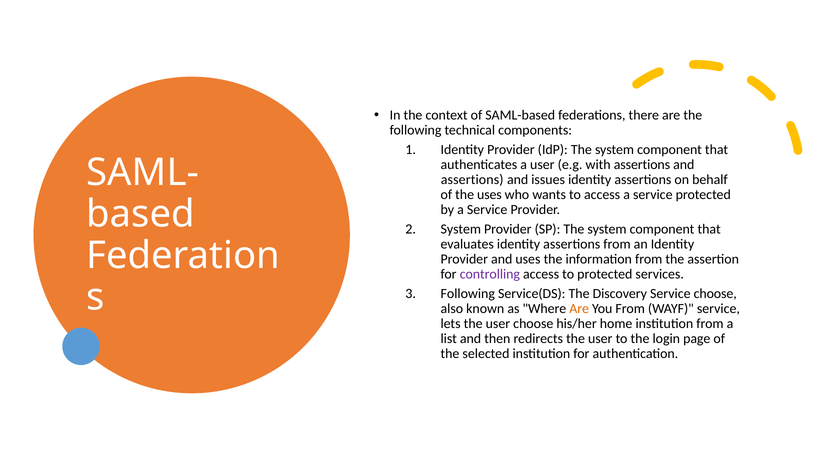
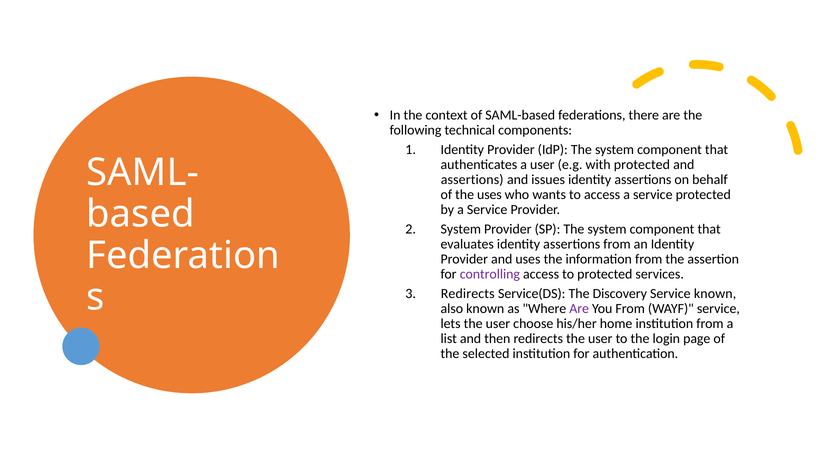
with assertions: assertions -> protected
Following at (468, 293): Following -> Redirects
Service choose: choose -> known
Are at (579, 308) colour: orange -> purple
